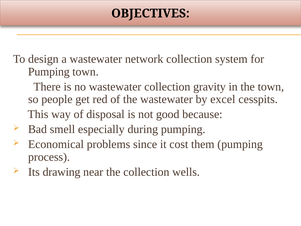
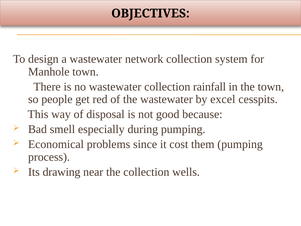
Pumping at (49, 72): Pumping -> Manhole
gravity: gravity -> rainfall
